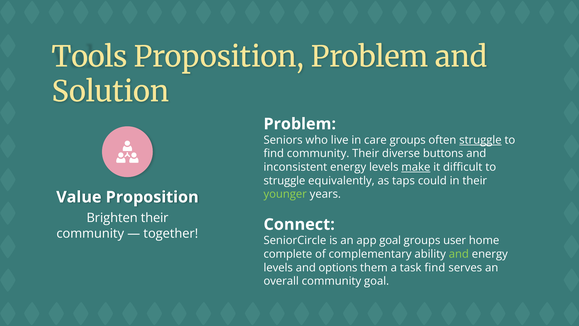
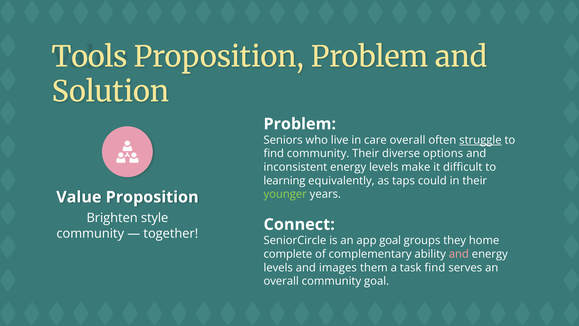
care groups: groups -> overall
buttons: buttons -> options
make underline: present -> none
struggle at (284, 180): struggle -> learning
Brighten their: their -> style
user: user -> they
and at (459, 254) colour: light green -> pink
options: options -> images
